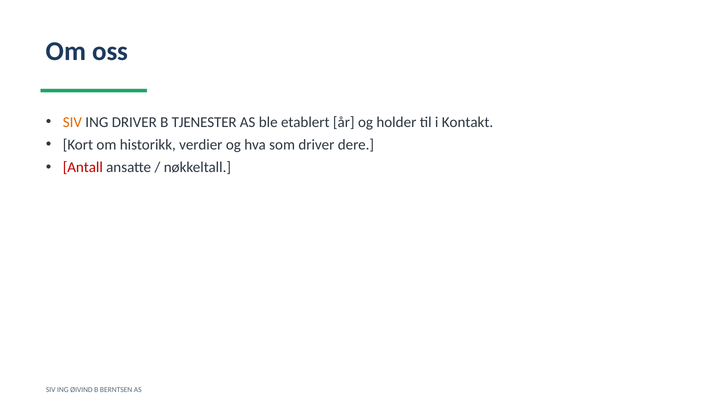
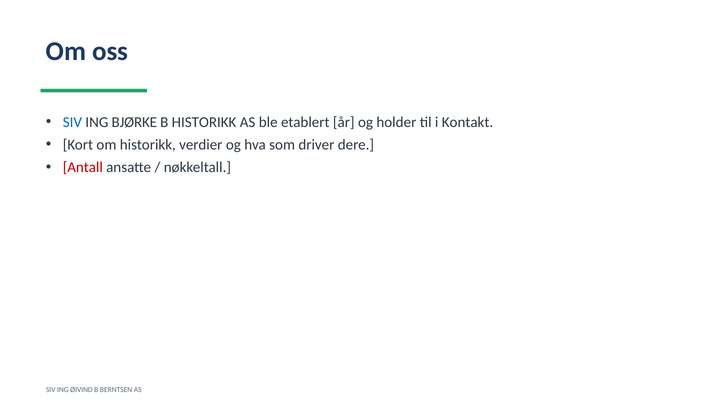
SIV at (72, 122) colour: orange -> blue
ING DRIVER: DRIVER -> BJØRKE
B TJENESTER: TJENESTER -> HISTORIKK
